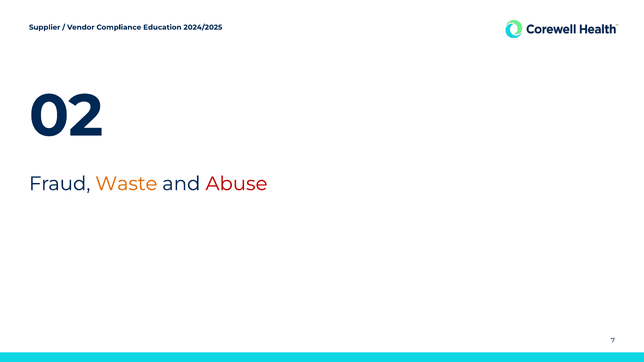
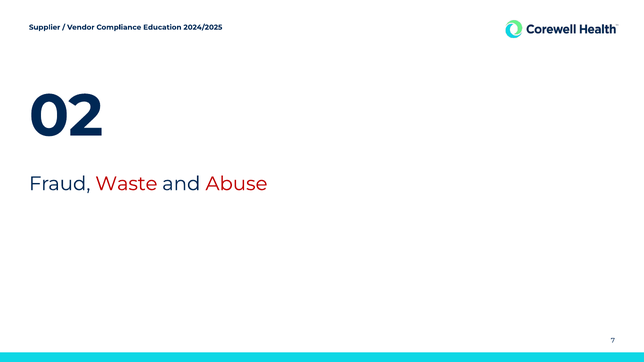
Waste colour: orange -> red
